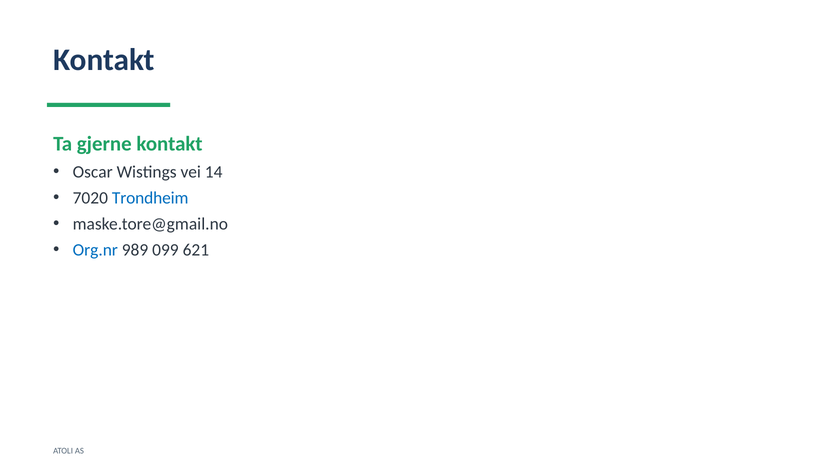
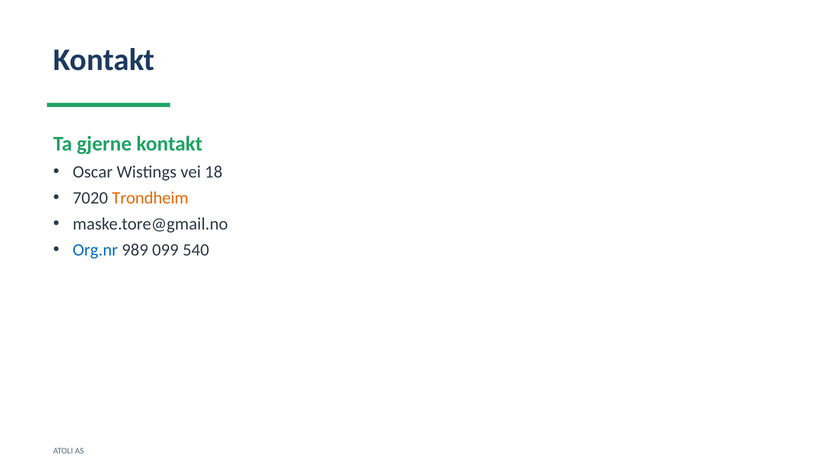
14: 14 -> 18
Trondheim colour: blue -> orange
621: 621 -> 540
